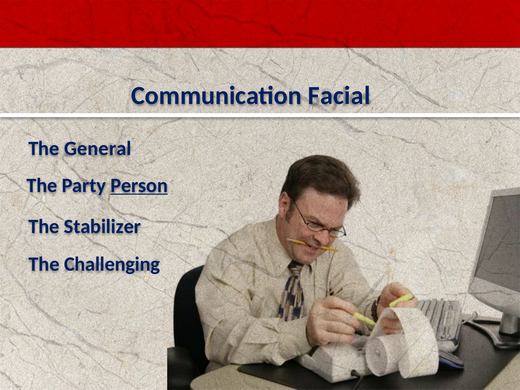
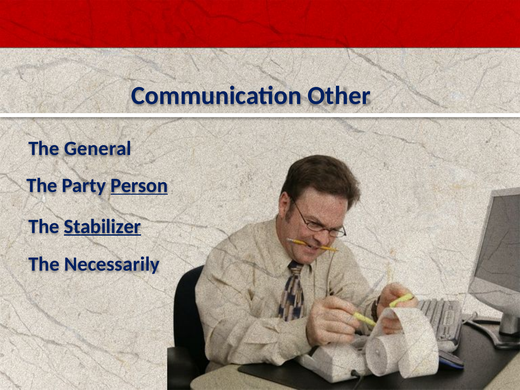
Facial: Facial -> Other
Stabilizer underline: none -> present
Challenging: Challenging -> Necessarily
